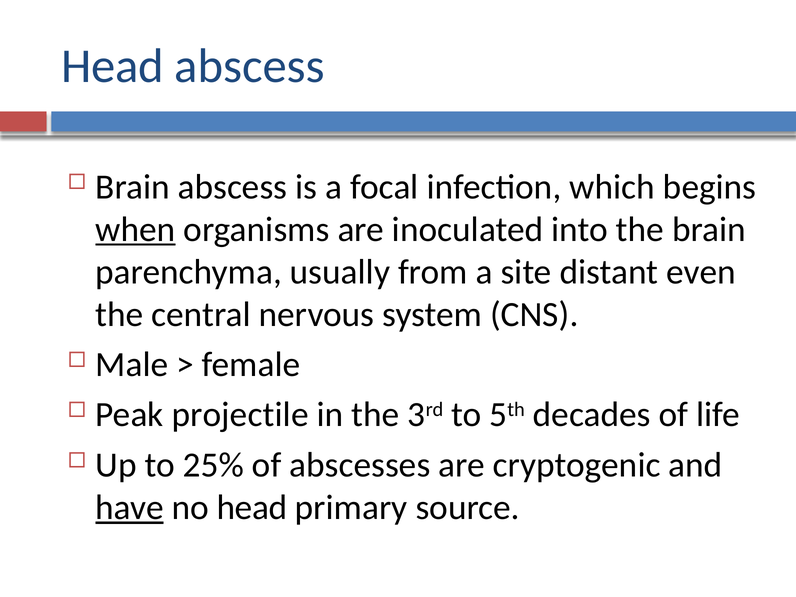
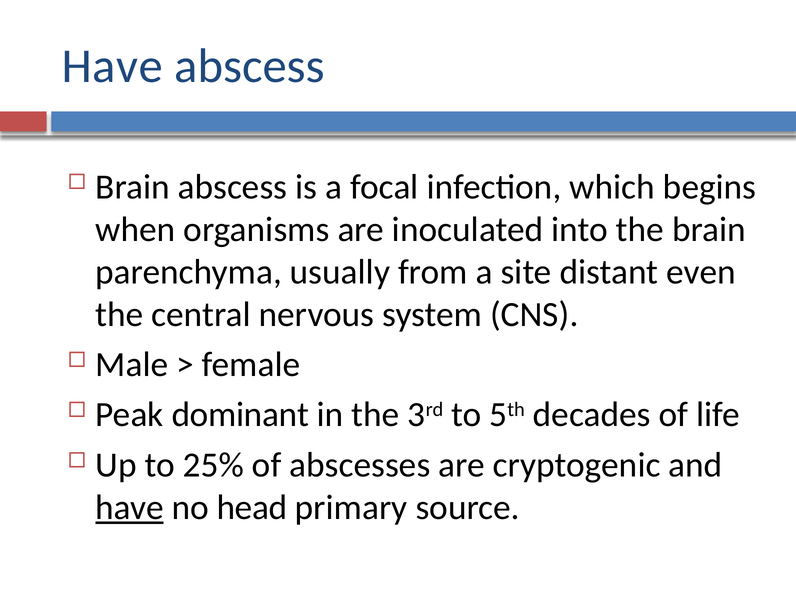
Head at (112, 66): Head -> Have
when underline: present -> none
projectile: projectile -> dominant
